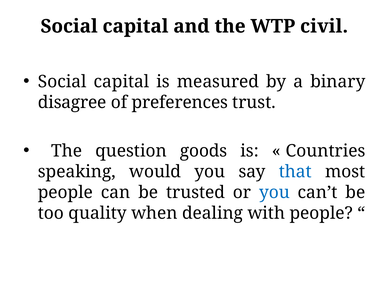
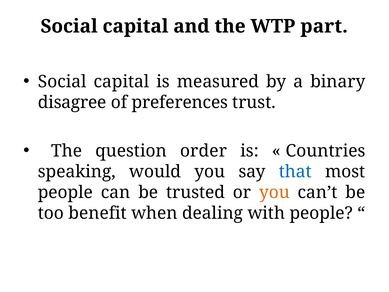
civil: civil -> part
goods: goods -> order
you at (274, 192) colour: blue -> orange
quality: quality -> benefit
